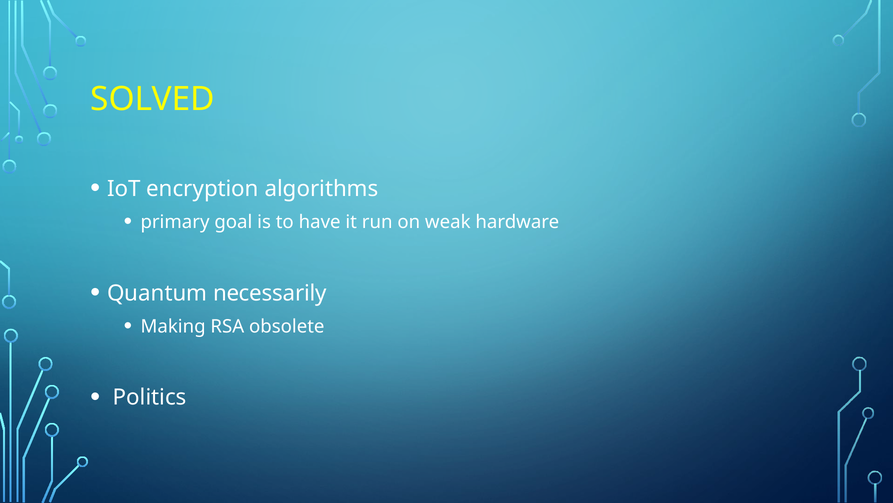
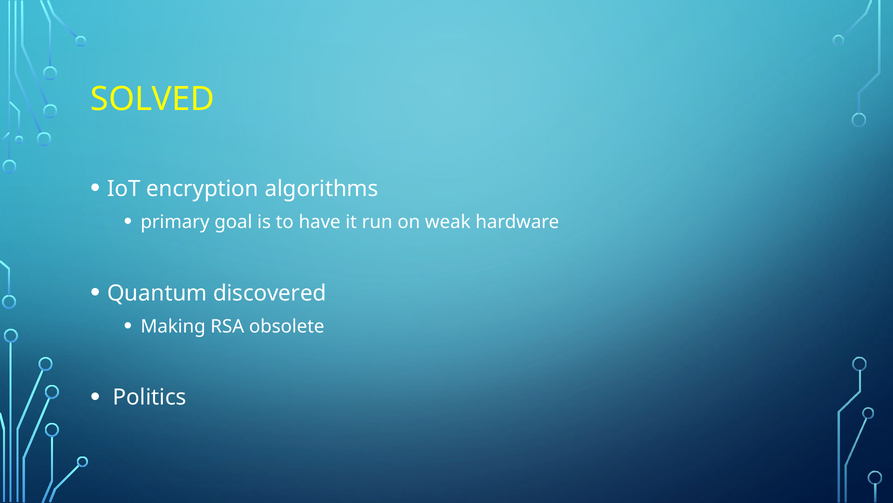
necessarily: necessarily -> discovered
